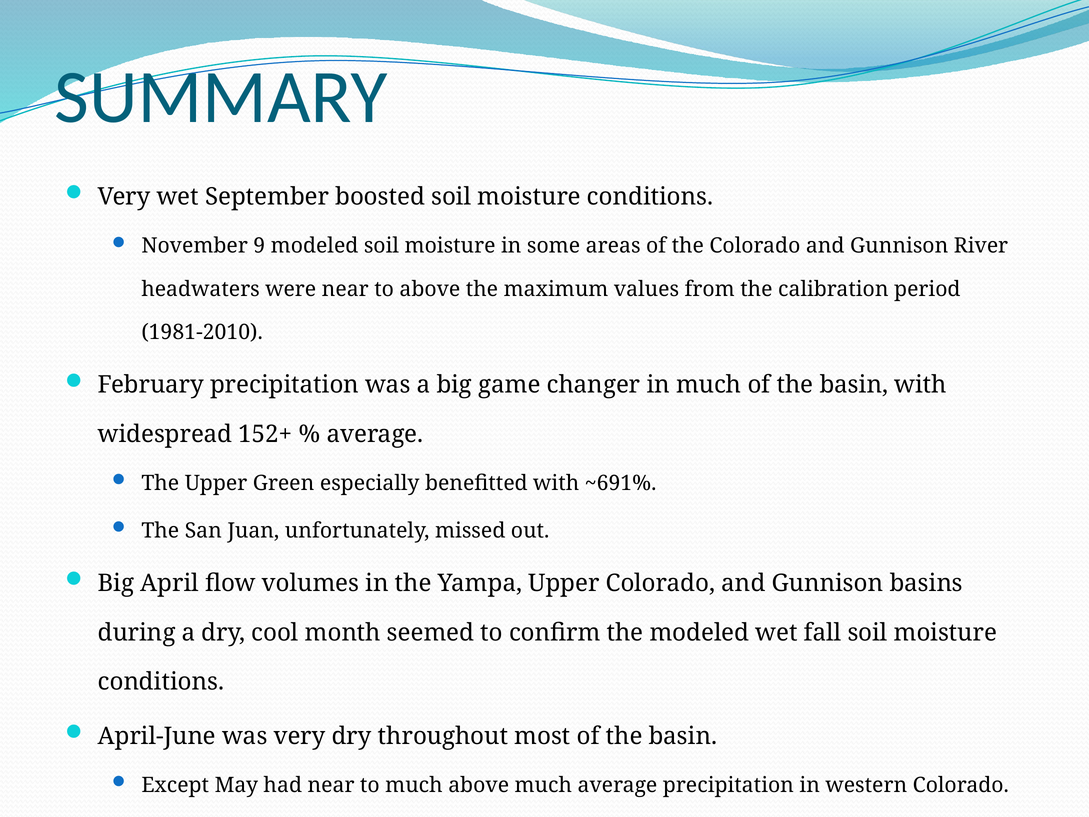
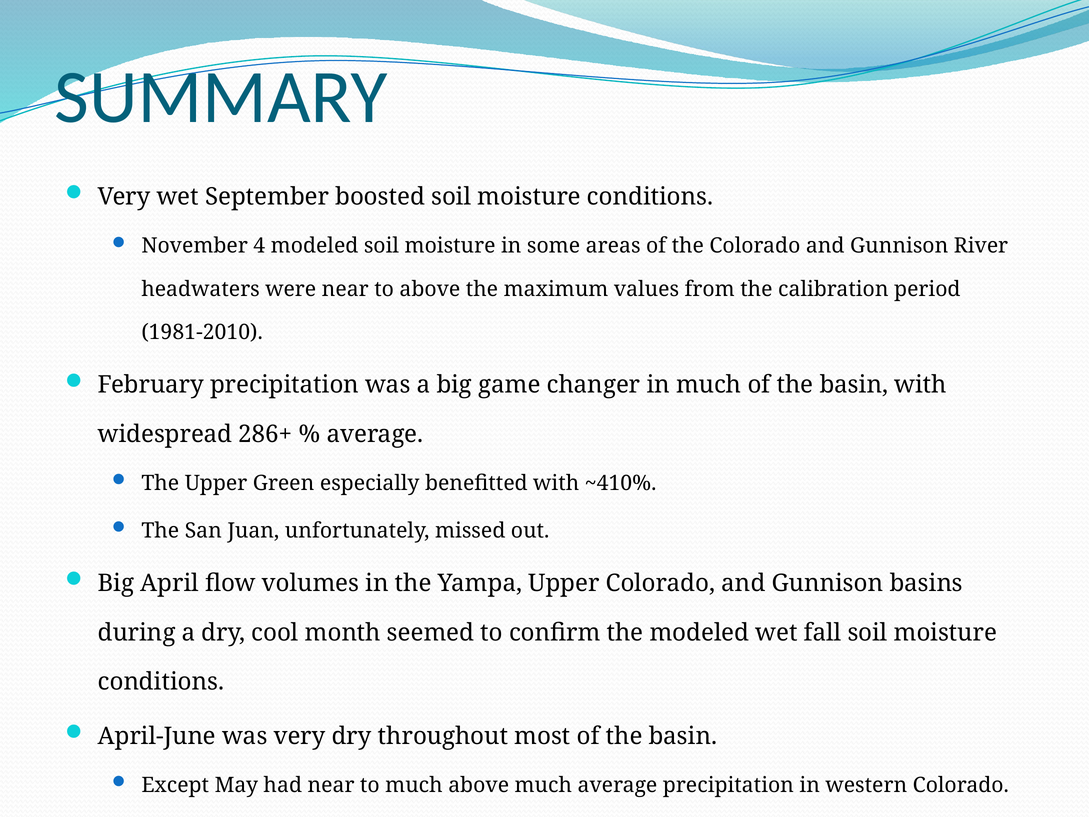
9: 9 -> 4
152+: 152+ -> 286+
~691%: ~691% -> ~410%
